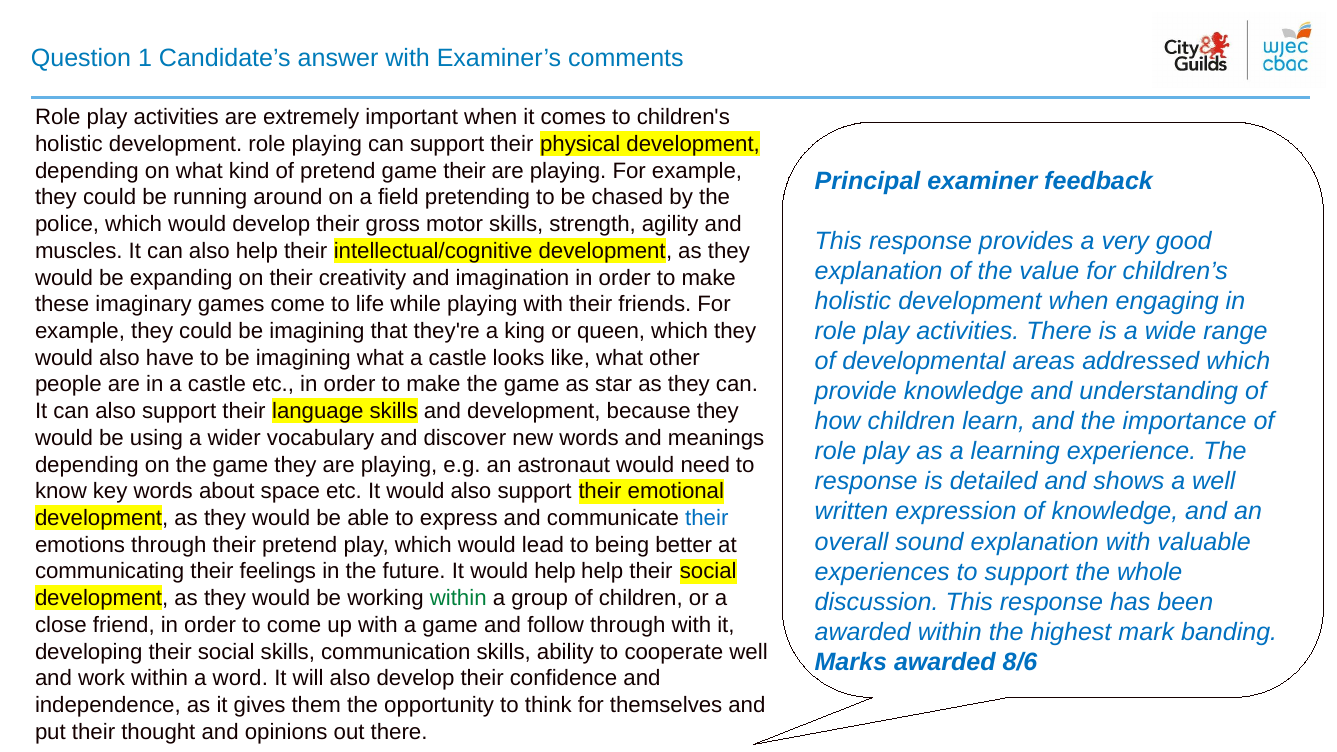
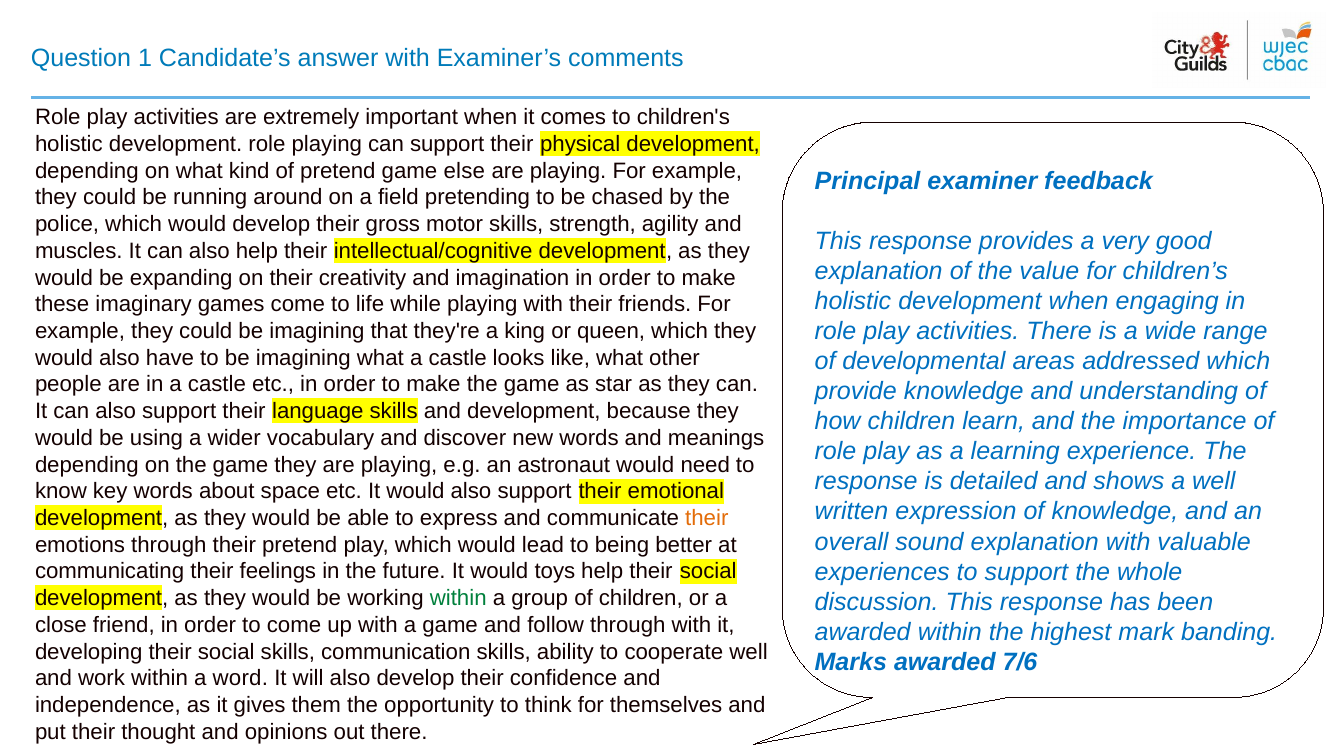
game their: their -> else
their at (707, 518) colour: blue -> orange
would help: help -> toys
8/6: 8/6 -> 7/6
